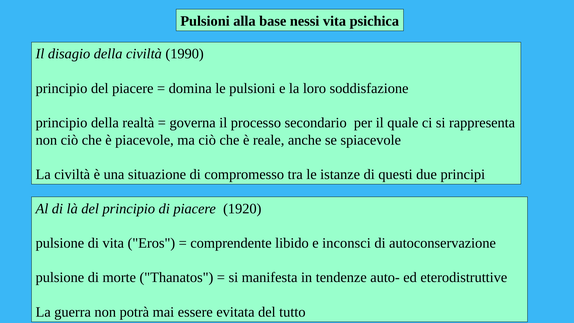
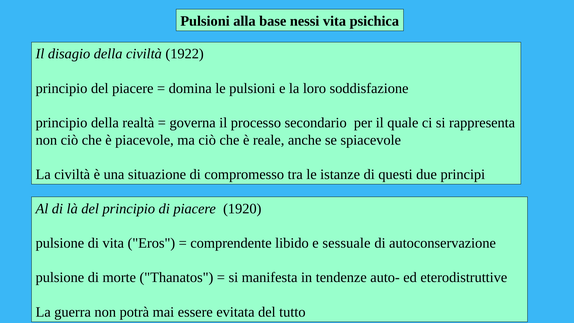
1990: 1990 -> 1922
inconsci: inconsci -> sessuale
